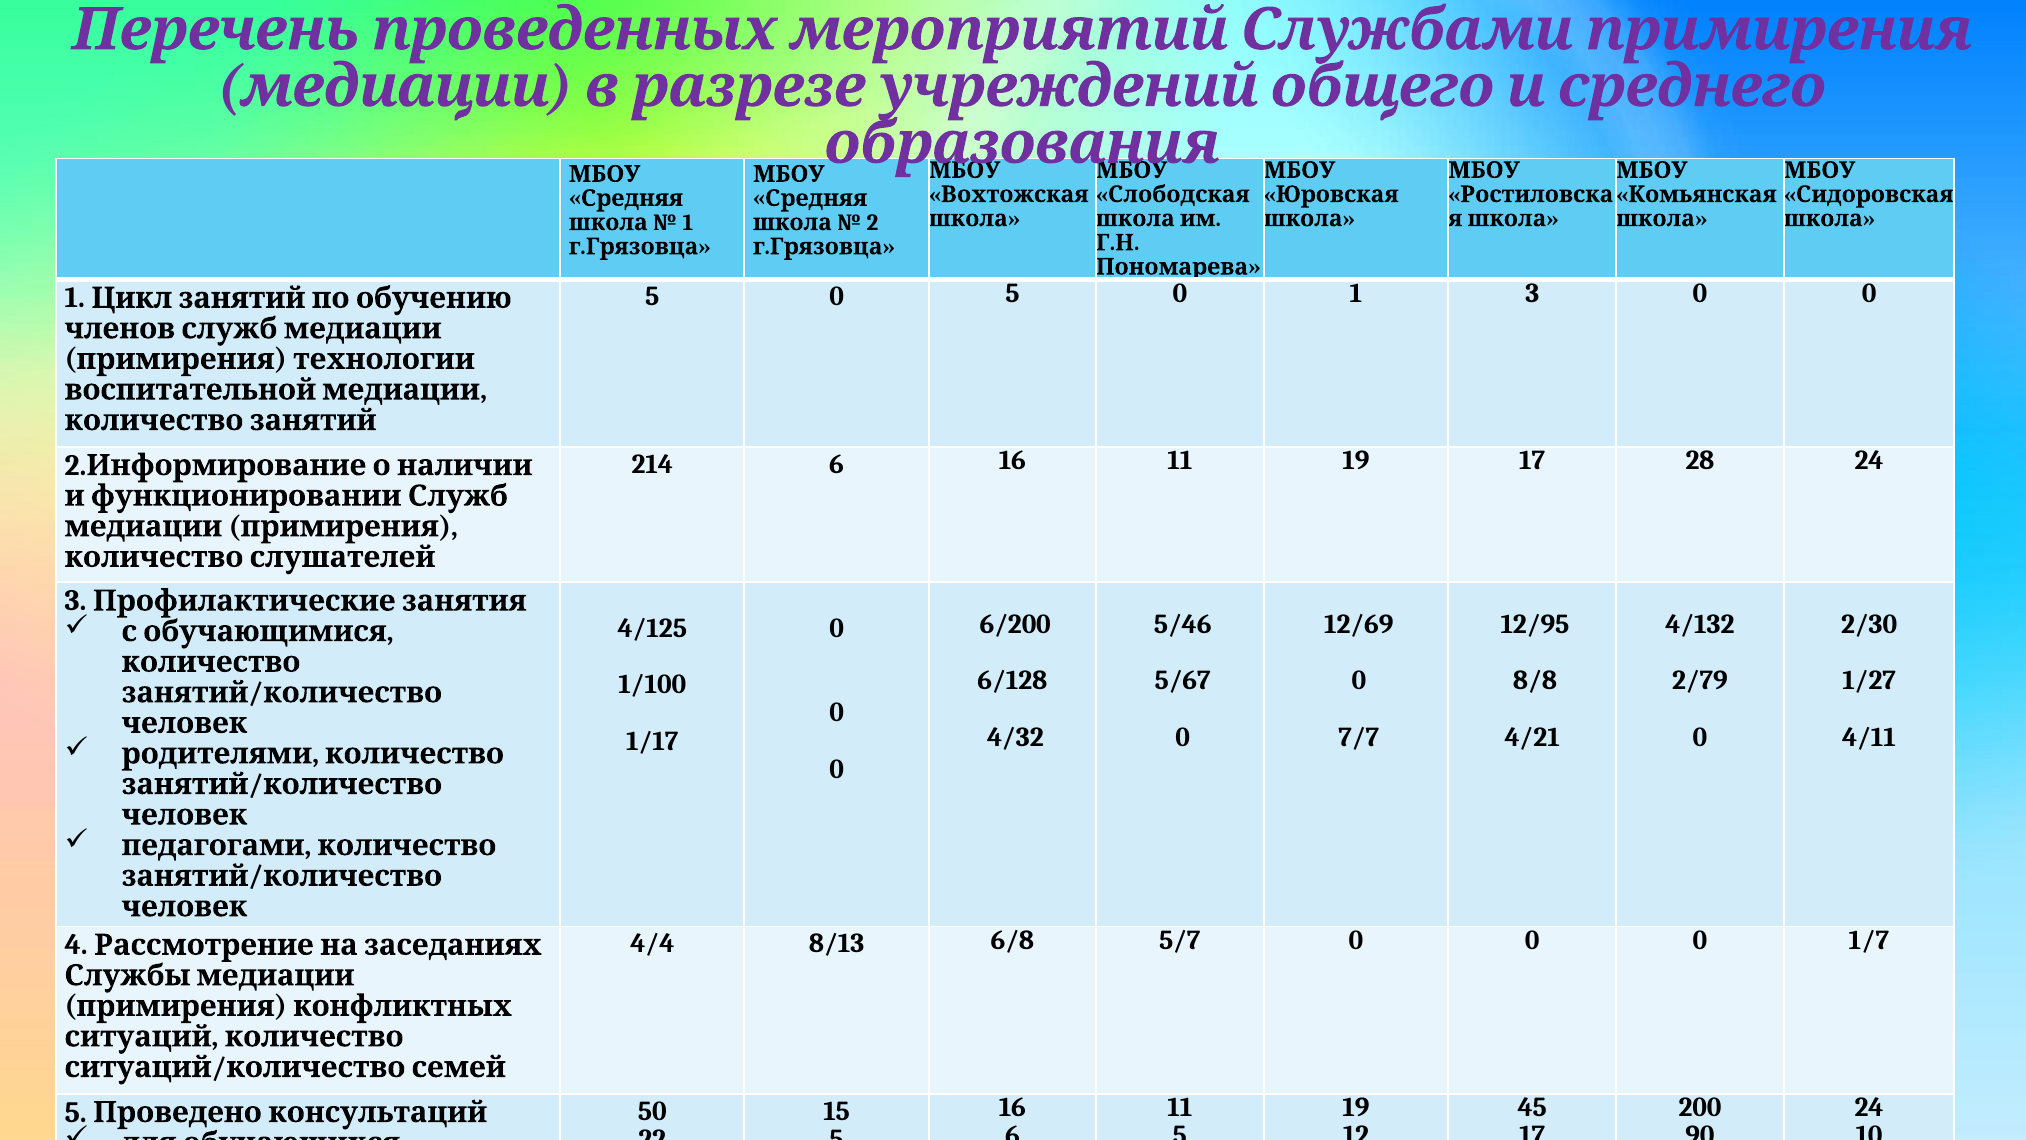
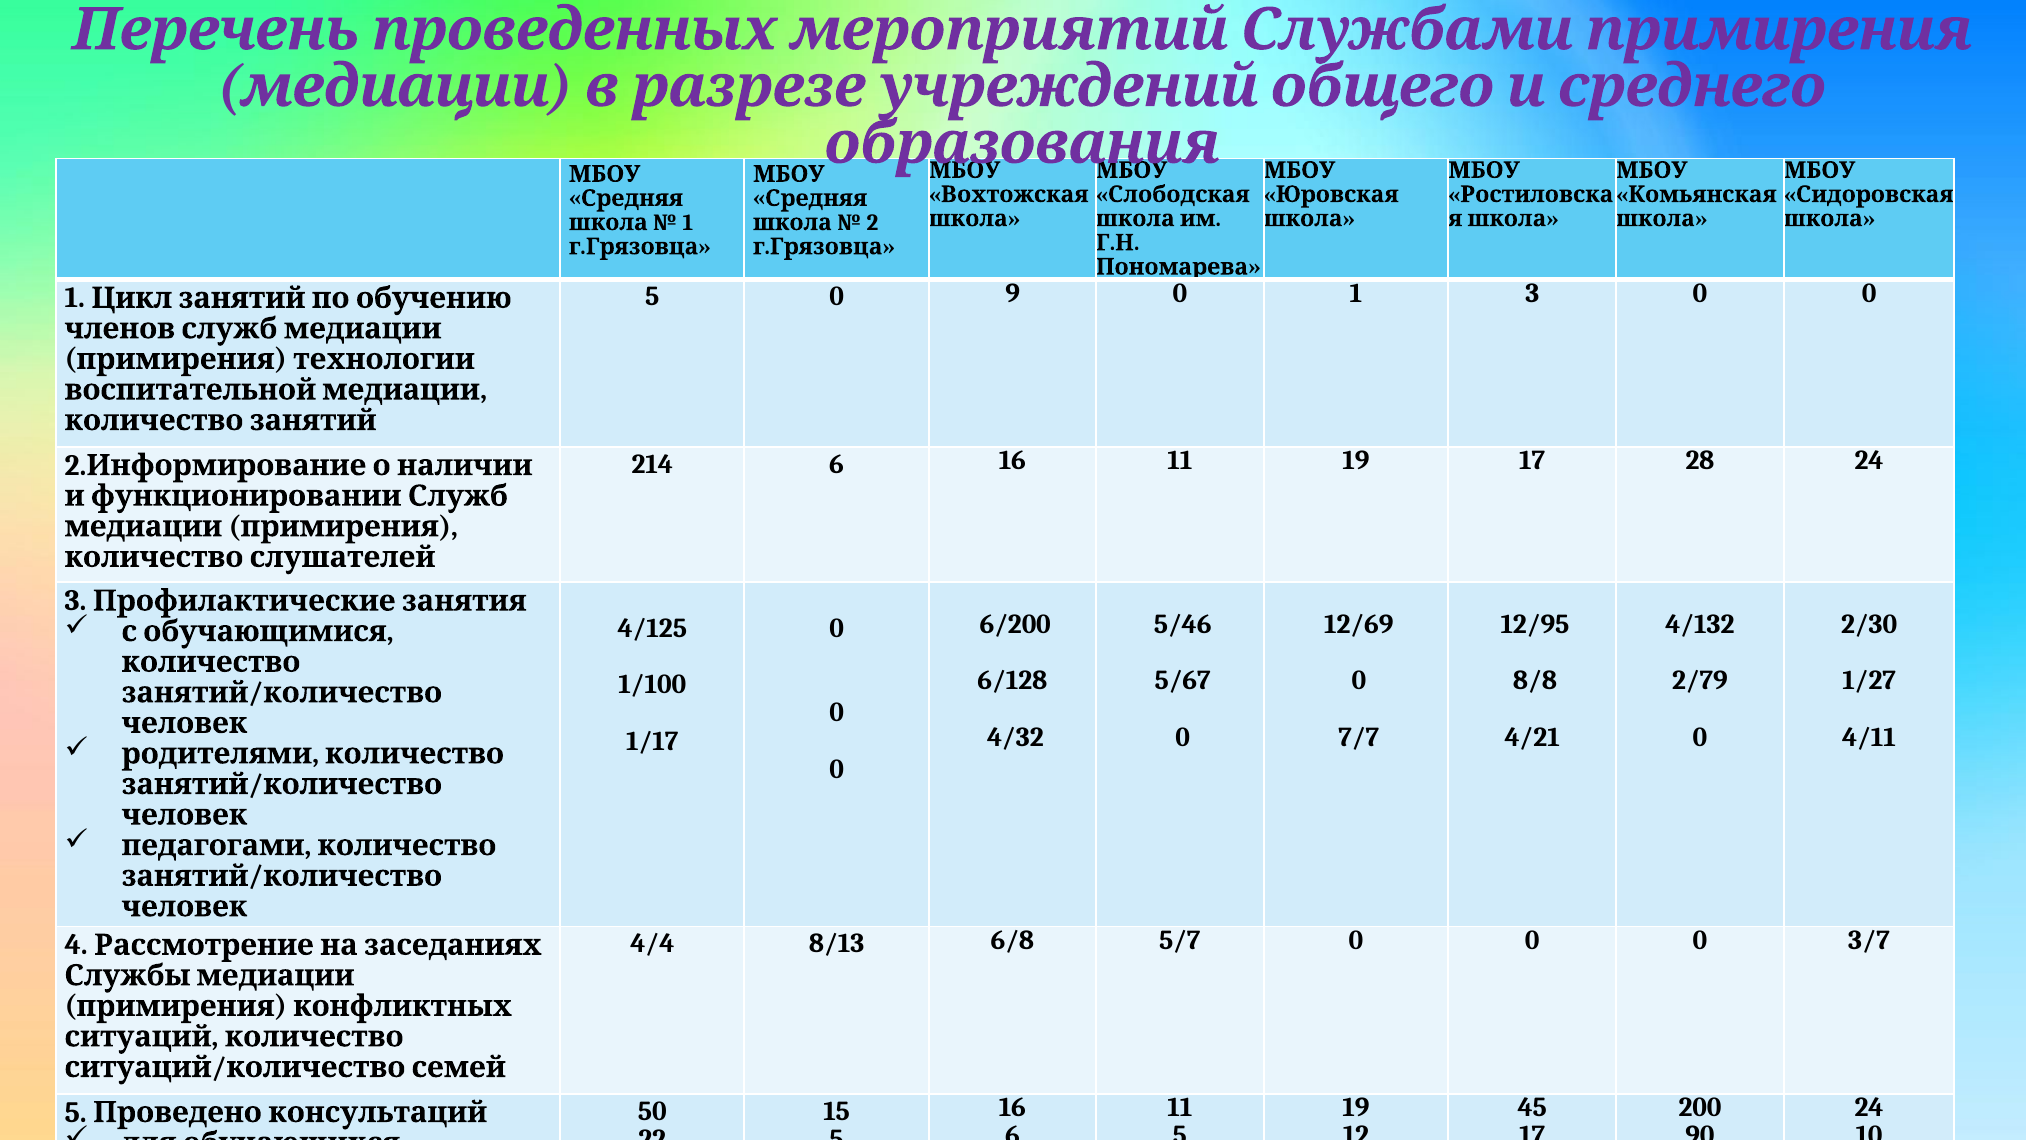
0 5: 5 -> 9
1/7: 1/7 -> 3/7
